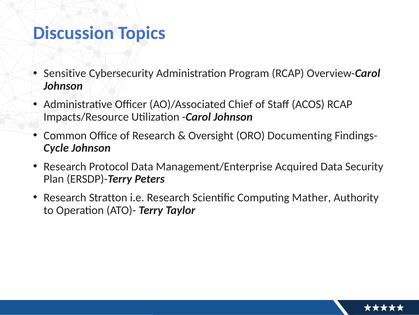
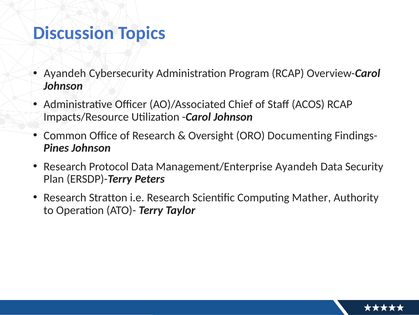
Sensitive at (65, 73): Sensitive -> Ayandeh
Cycle: Cycle -> Pines
Management/Enterprise Acquired: Acquired -> Ayandeh
